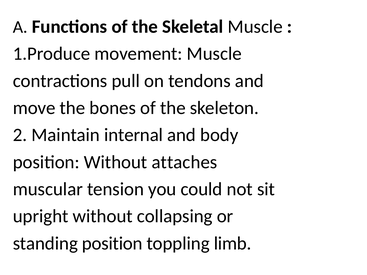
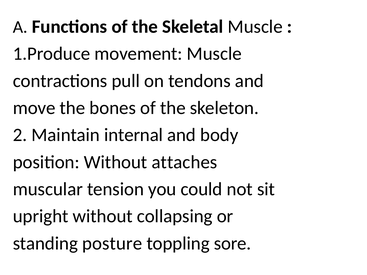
standing position: position -> posture
limb: limb -> sore
